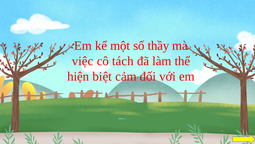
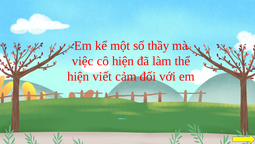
cô tách: tách -> hiện
biệt: biệt -> viết
